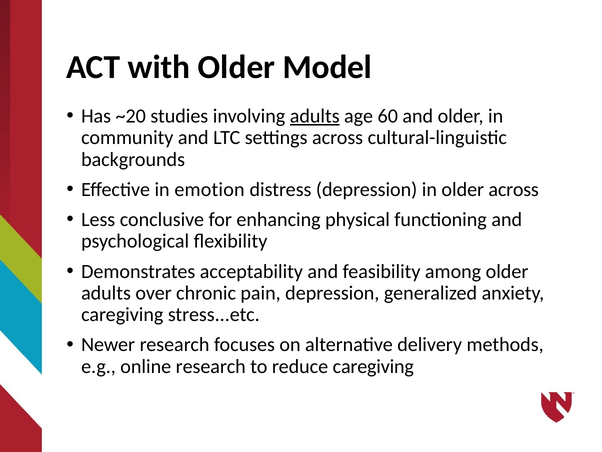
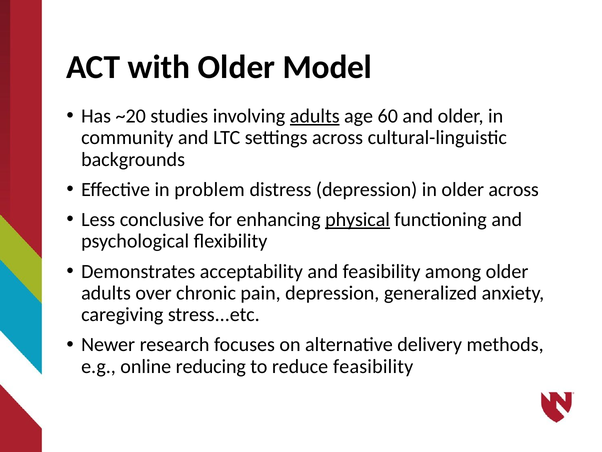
emotion: emotion -> problem
physical underline: none -> present
online research: research -> reducing
reduce caregiving: caregiving -> feasibility
